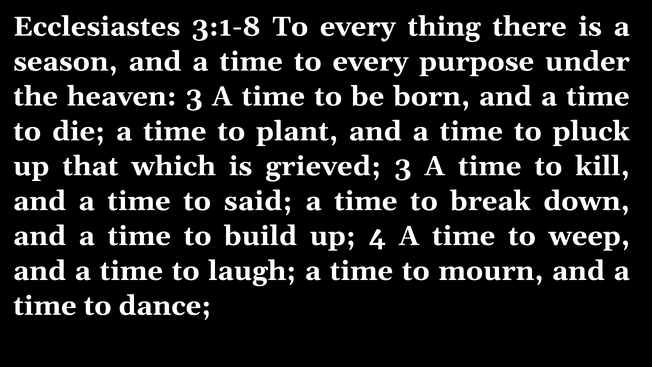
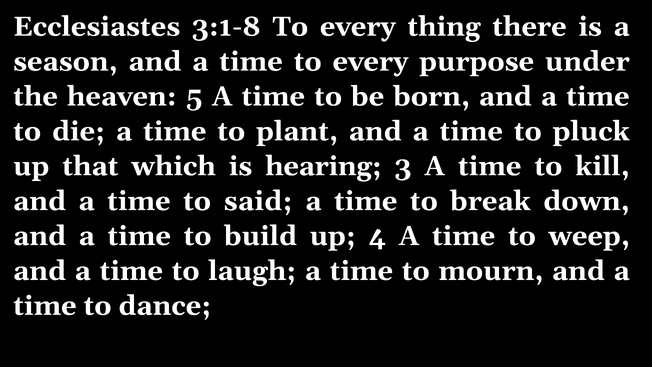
heaven 3: 3 -> 5
grieved: grieved -> hearing
